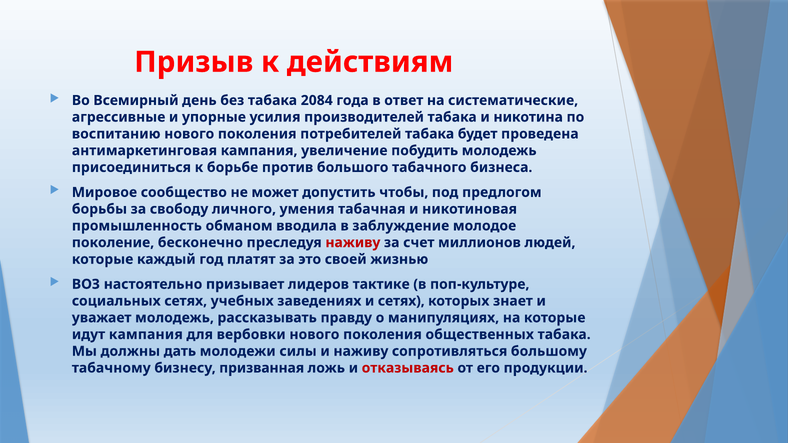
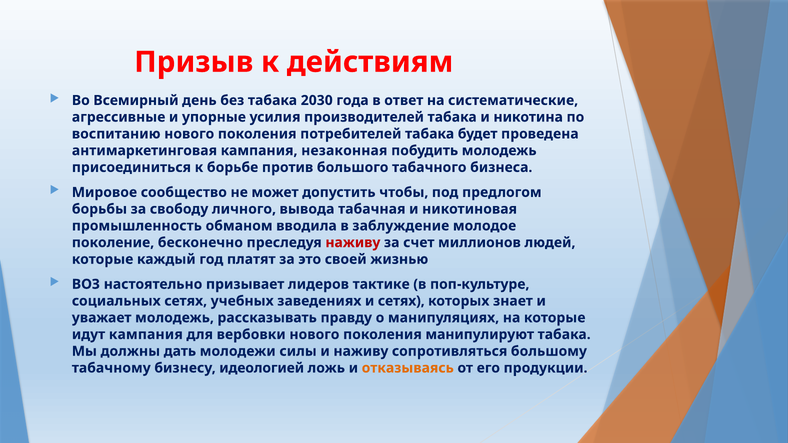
2084: 2084 -> 2030
увеличение: увеличение -> незаконная
умения: умения -> вывода
общественных: общественных -> манипулируют
призванная: призванная -> идеологией
отказываясь colour: red -> orange
